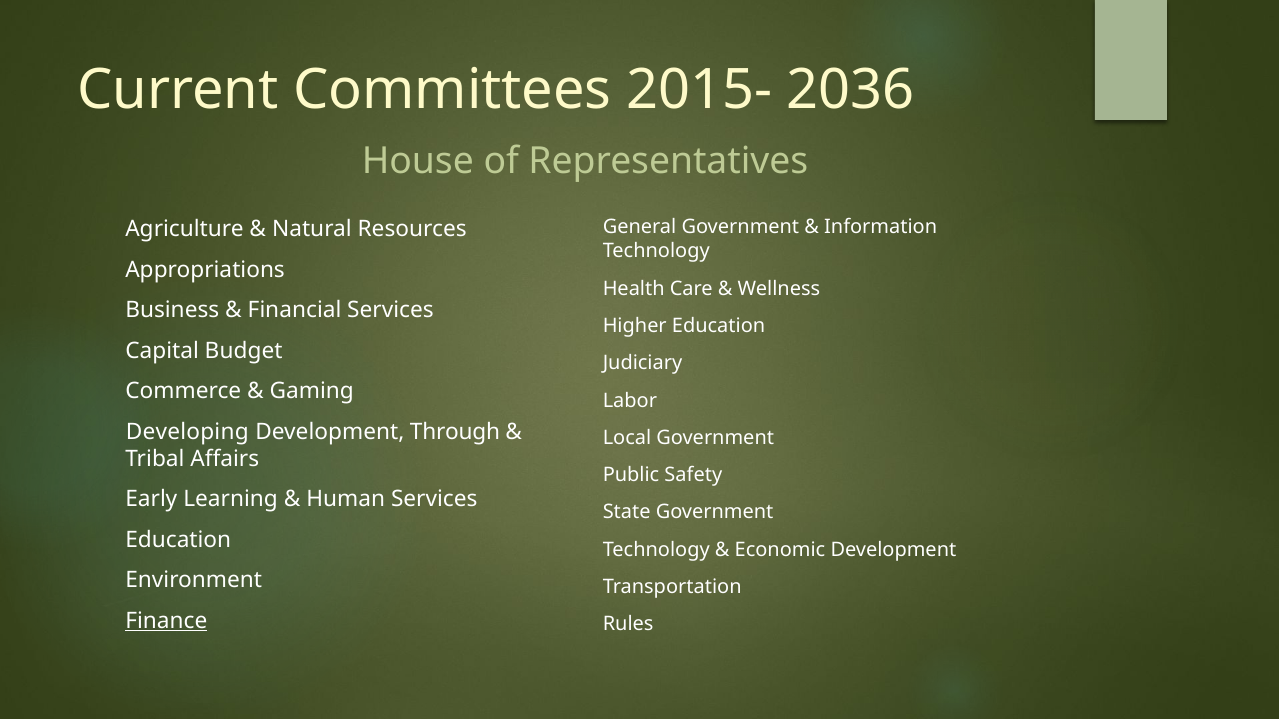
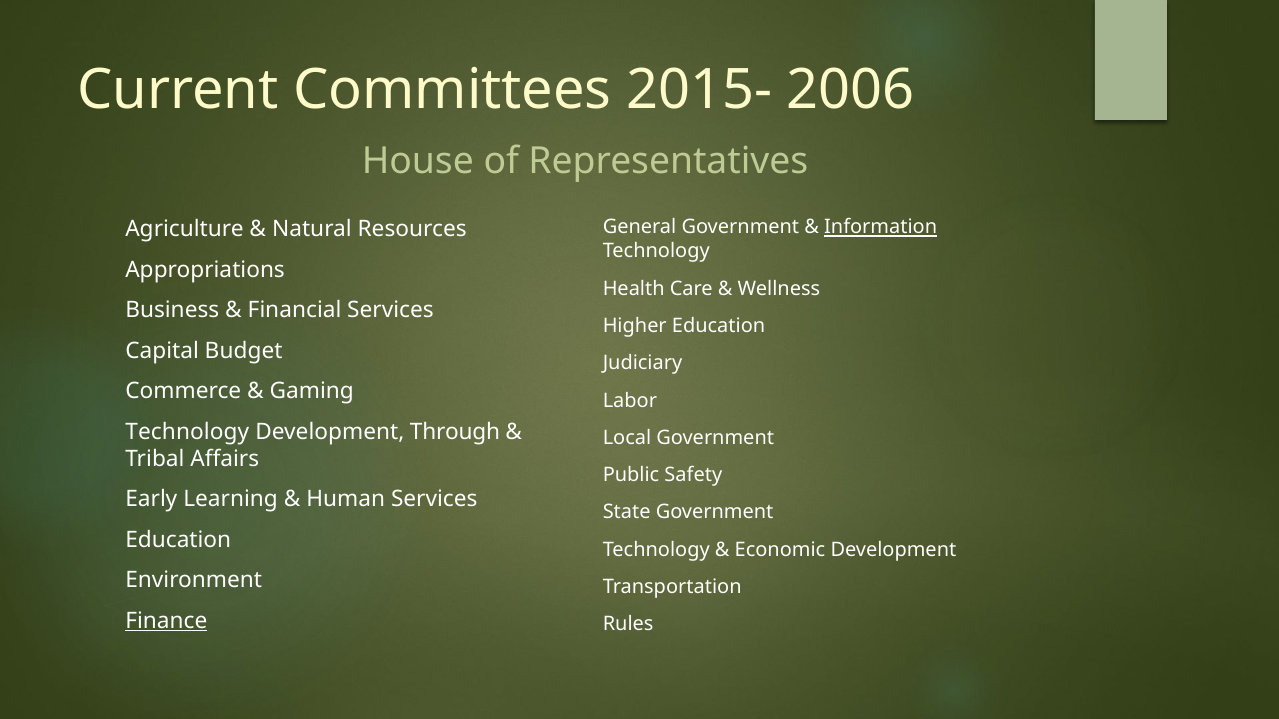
2036: 2036 -> 2006
Information underline: none -> present
Developing at (187, 432): Developing -> Technology
